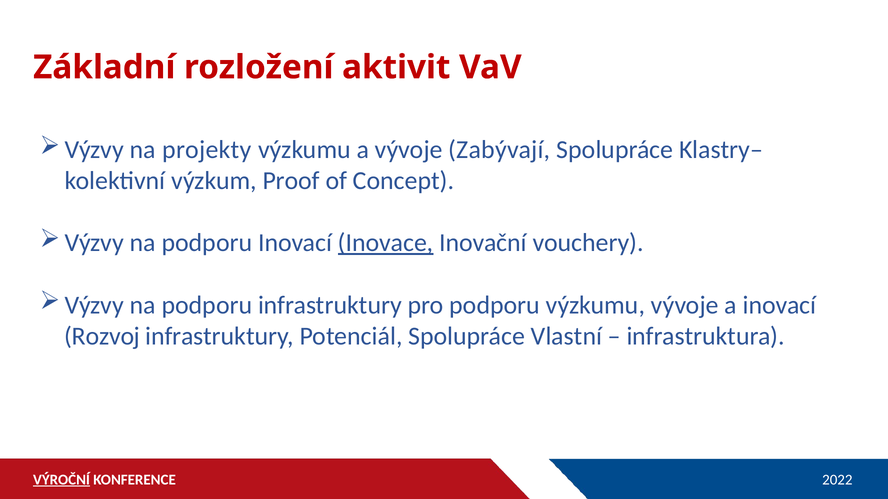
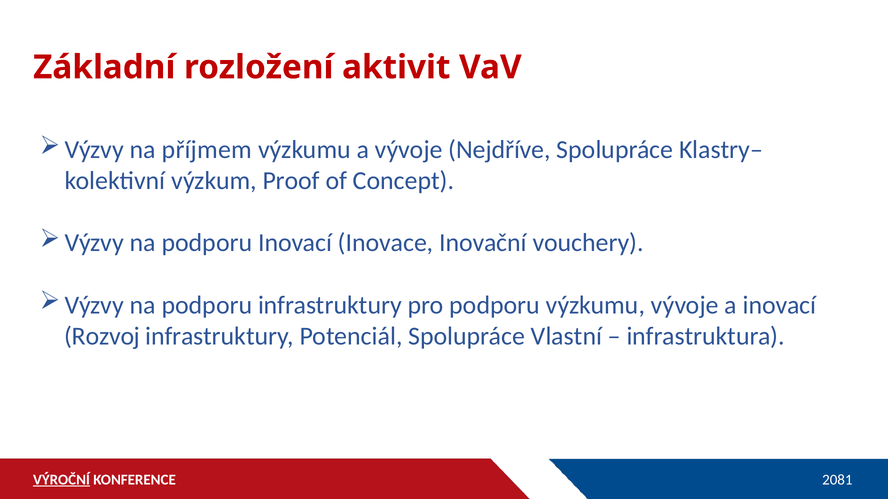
projekty: projekty -> příjmem
Zabývají: Zabývají -> Nejdříve
Inovace underline: present -> none
2022: 2022 -> 2081
